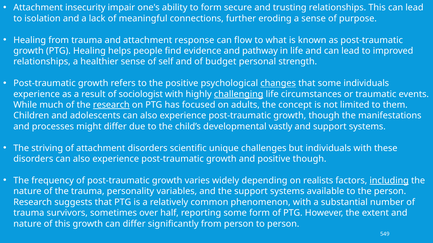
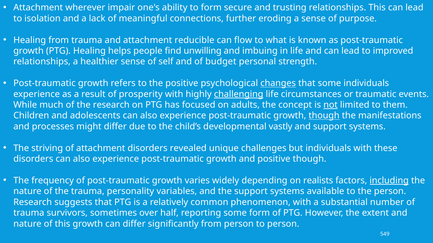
insecurity: insecurity -> wherever
response: response -> reducible
evidence: evidence -> unwilling
pathway: pathway -> imbuing
sociologist: sociologist -> prosperity
research at (111, 105) underline: present -> none
not underline: none -> present
though at (324, 116) underline: none -> present
scientific: scientific -> revealed
